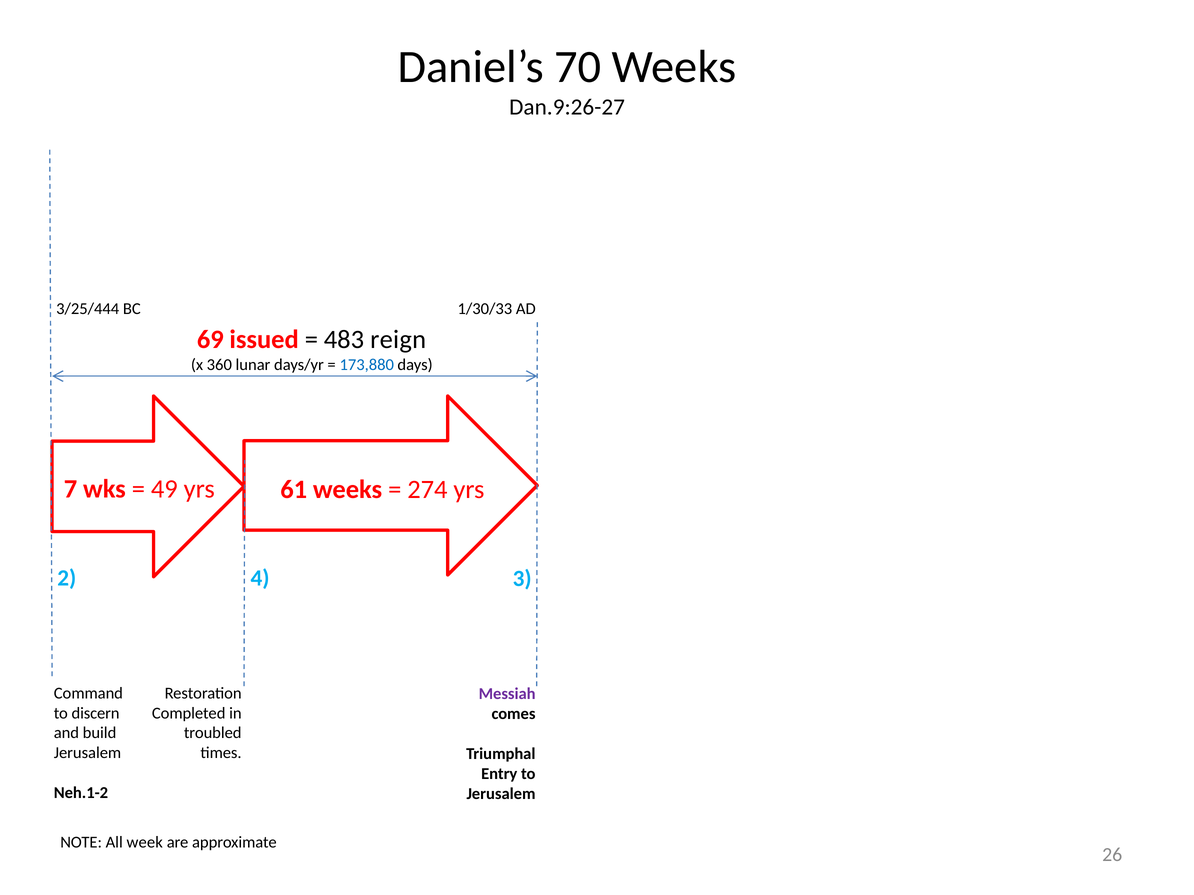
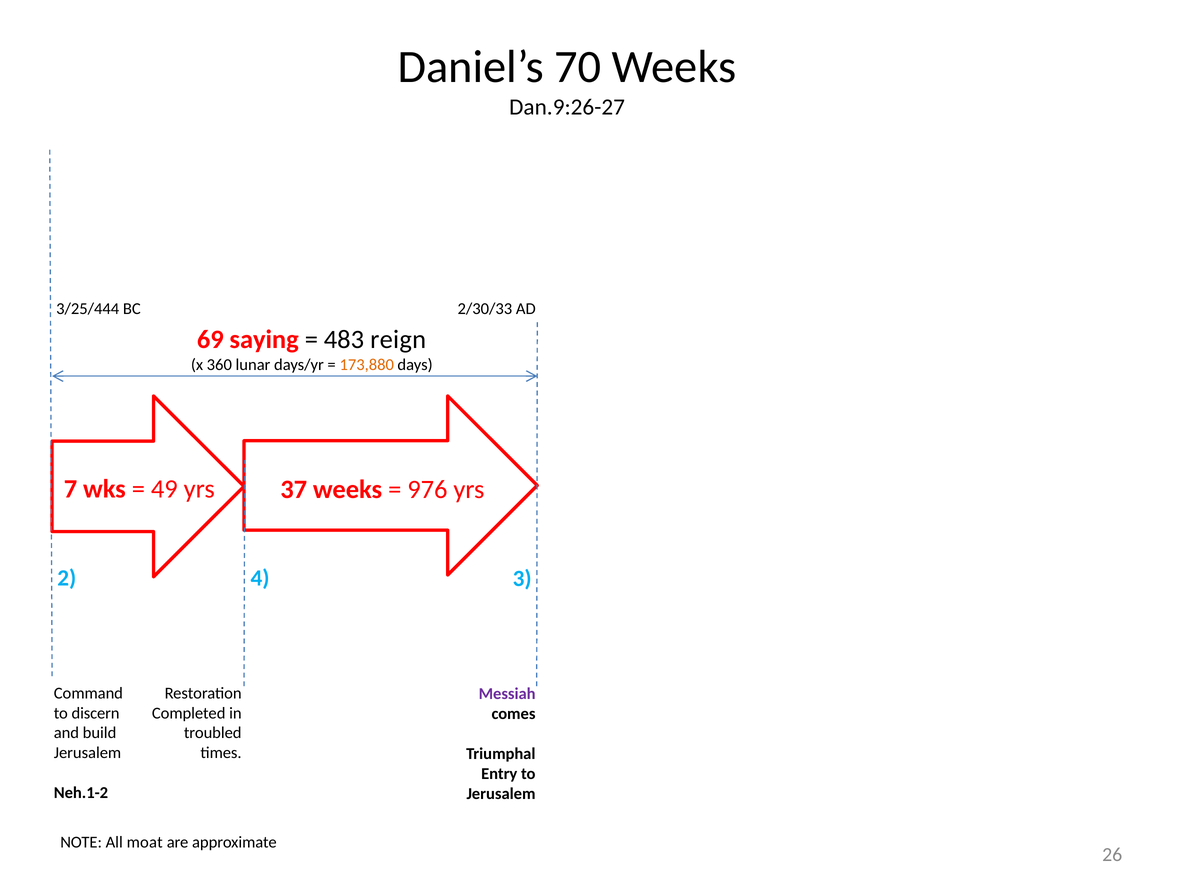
1/30/33: 1/30/33 -> 2/30/33
issued: issued -> saying
173,880 colour: blue -> orange
61: 61 -> 37
274: 274 -> 976
week: week -> moat
